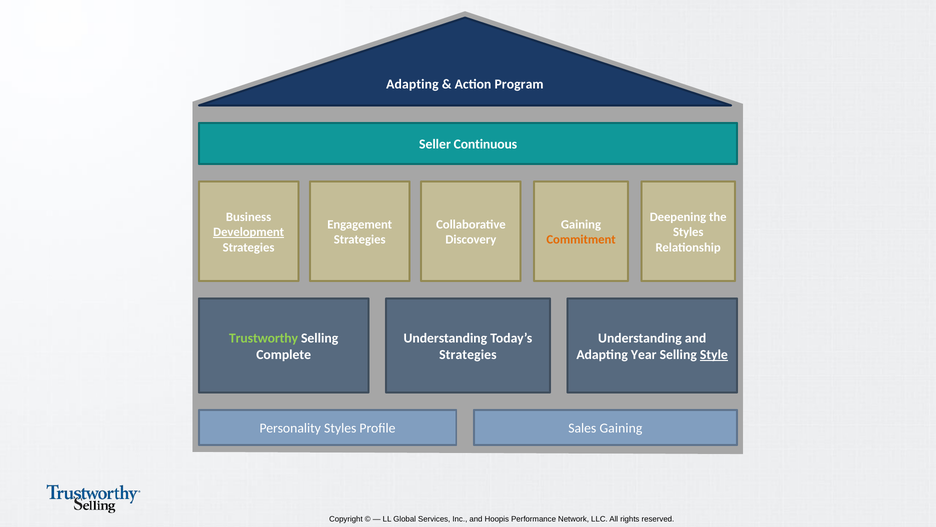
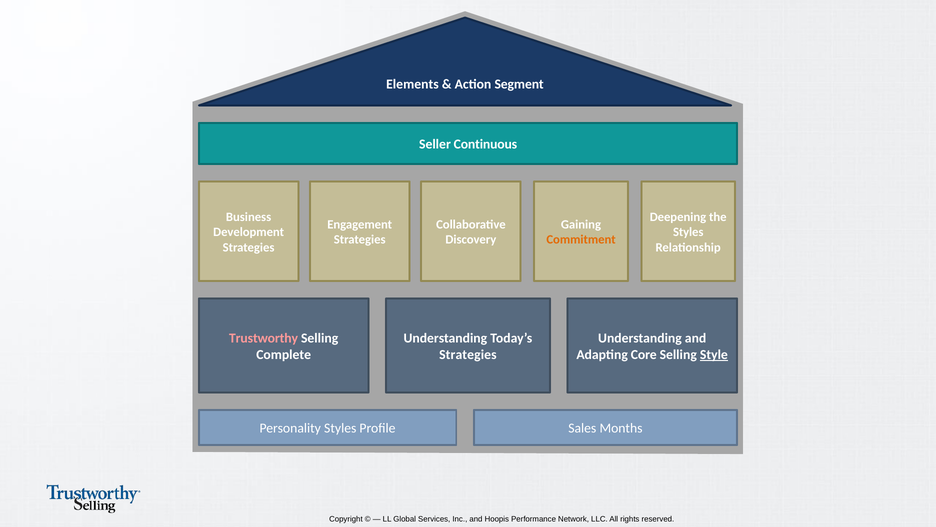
Adapting at (412, 84): Adapting -> Elements
Program: Program -> Segment
Development underline: present -> none
Trustworthy colour: light green -> pink
Year: Year -> Core
Sales Gaining: Gaining -> Months
